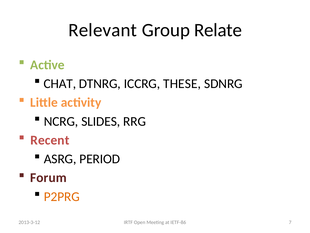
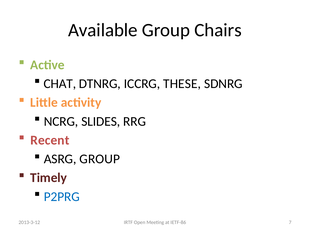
Relevant: Relevant -> Available
Relate: Relate -> Chairs
ASRG PERIOD: PERIOD -> GROUP
Forum: Forum -> Timely
P2PRG colour: orange -> blue
